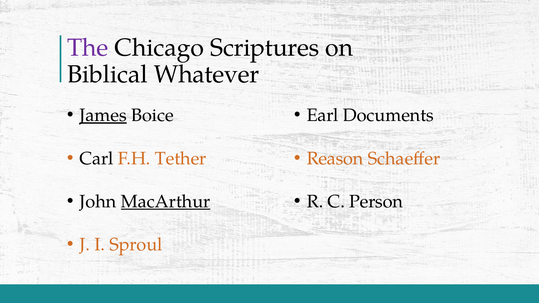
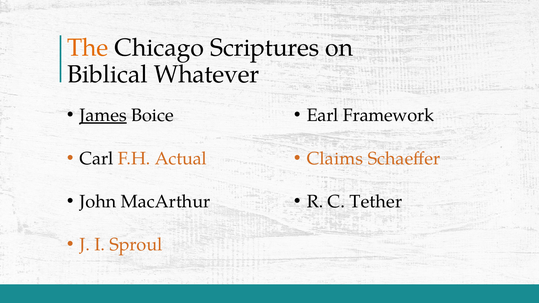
The colour: purple -> orange
Documents: Documents -> Framework
Tether: Tether -> Actual
Reason: Reason -> Claims
MacArthur underline: present -> none
Person: Person -> Tether
